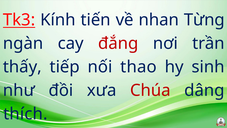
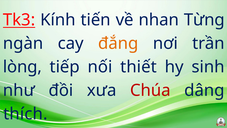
đắng colour: red -> orange
thấy: thấy -> lòng
thao: thao -> thiết
